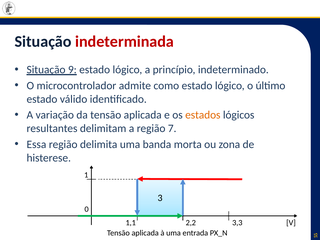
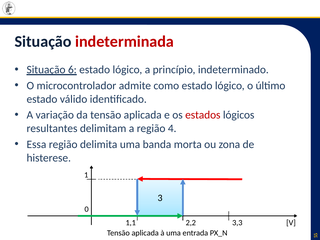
9: 9 -> 6
estados colour: orange -> red
7: 7 -> 4
